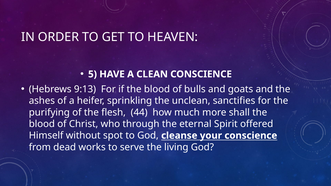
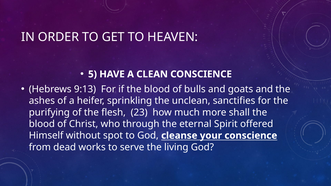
44: 44 -> 23
